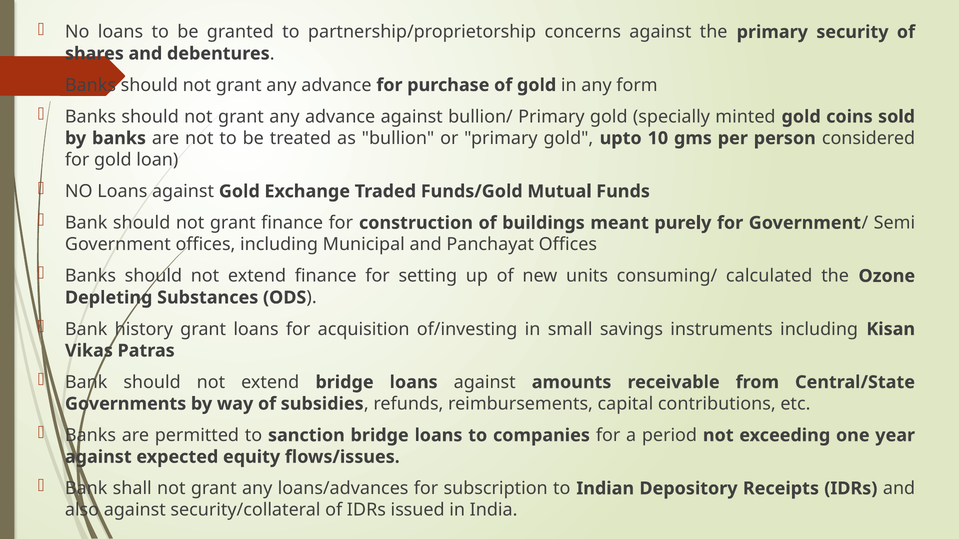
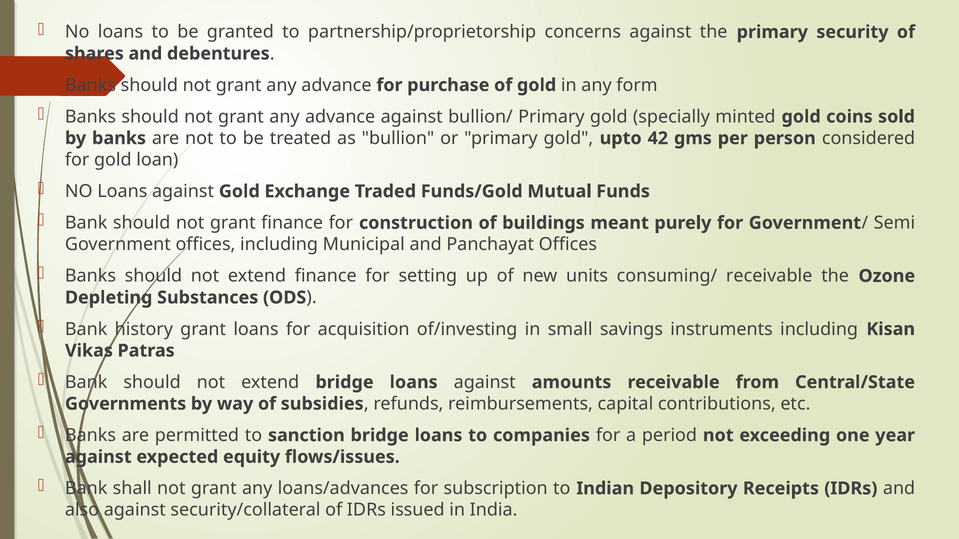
10: 10 -> 42
consuming/ calculated: calculated -> receivable
